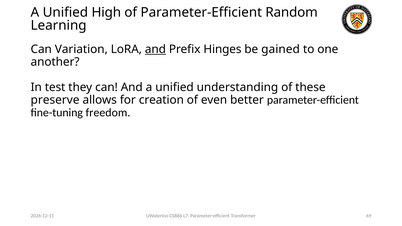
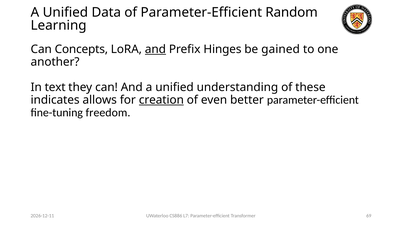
High: High -> Data
Variation: Variation -> Concepts
test: test -> text
preserve: preserve -> indicates
creation underline: none -> present
